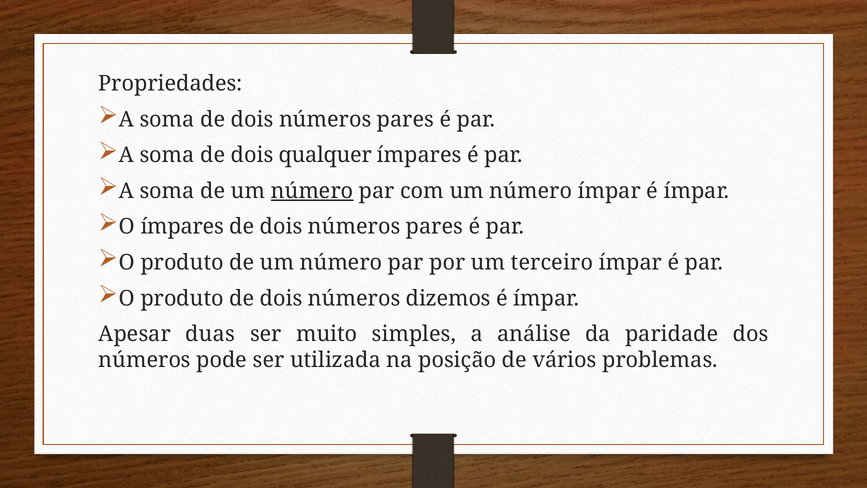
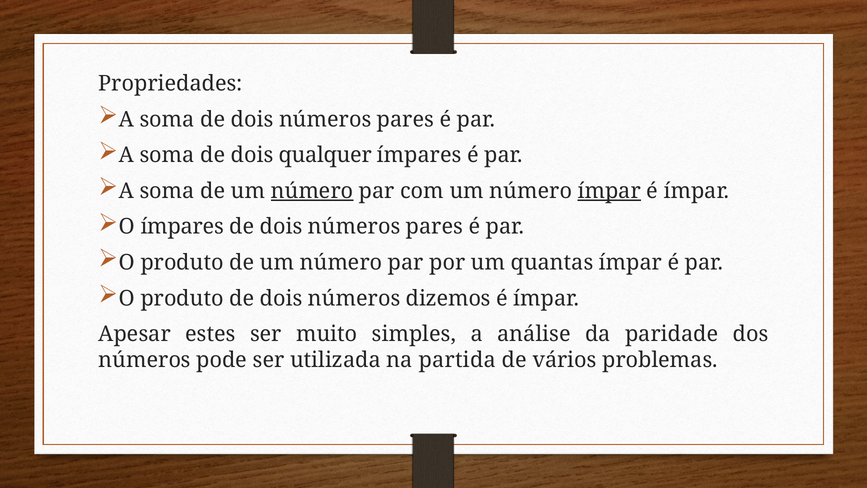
ímpar at (609, 191) underline: none -> present
terceiro: terceiro -> quantas
duas: duas -> estes
posição: posição -> partida
